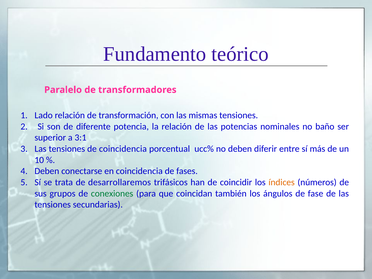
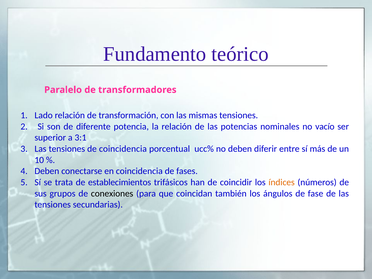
baño: baño -> vacío
desarrollaremos: desarrollaremos -> establecimientos
conexiones colour: green -> black
